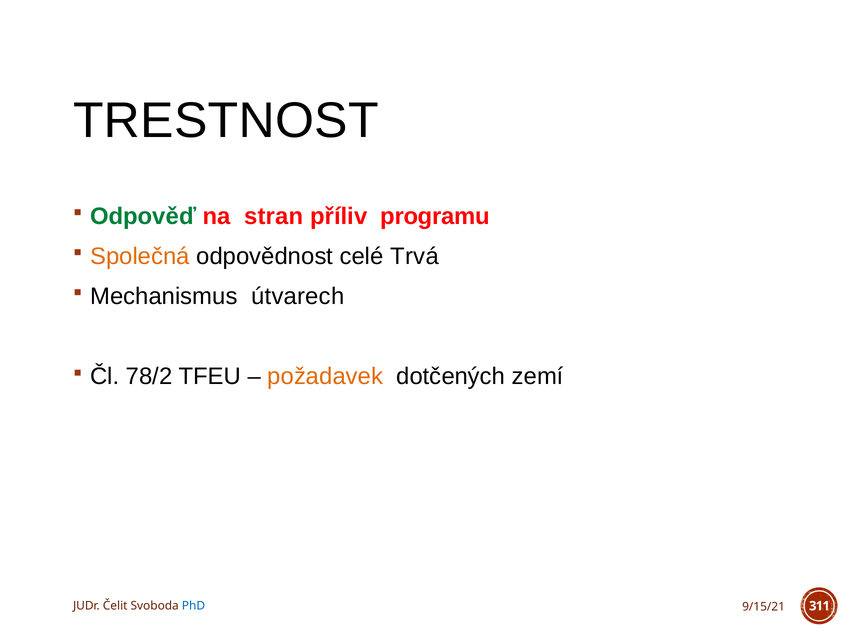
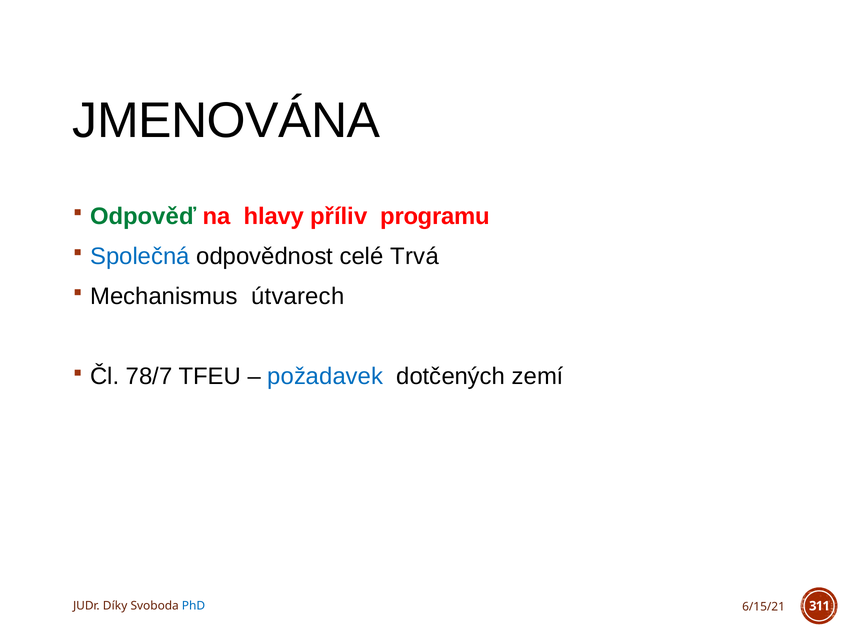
TRESTNOST: TRESTNOST -> JMENOVÁNA
stran: stran -> hlavy
Společná colour: orange -> blue
78/2: 78/2 -> 78/7
požadavek colour: orange -> blue
Čelit: Čelit -> Díky
9/15/21: 9/15/21 -> 6/15/21
